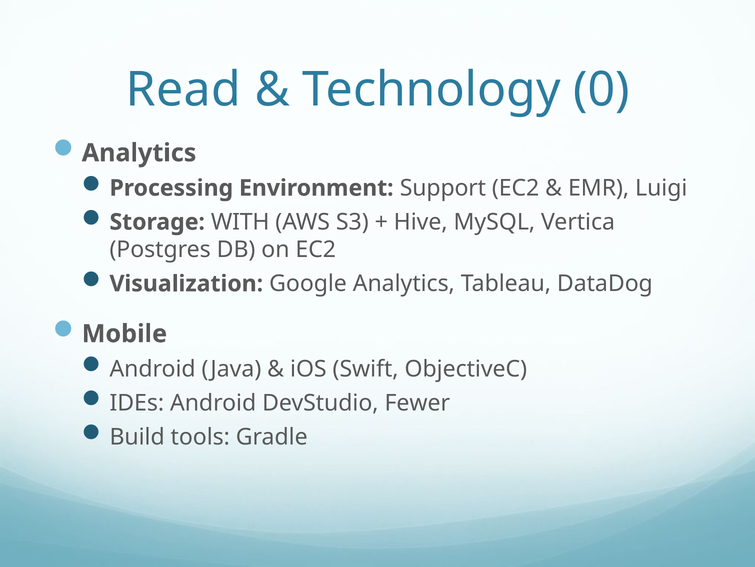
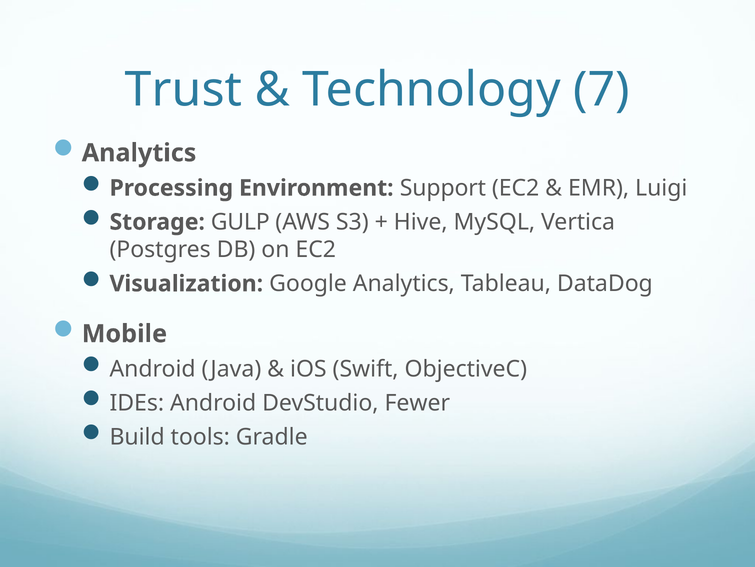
Read: Read -> Trust
0: 0 -> 7
WITH: WITH -> GULP
